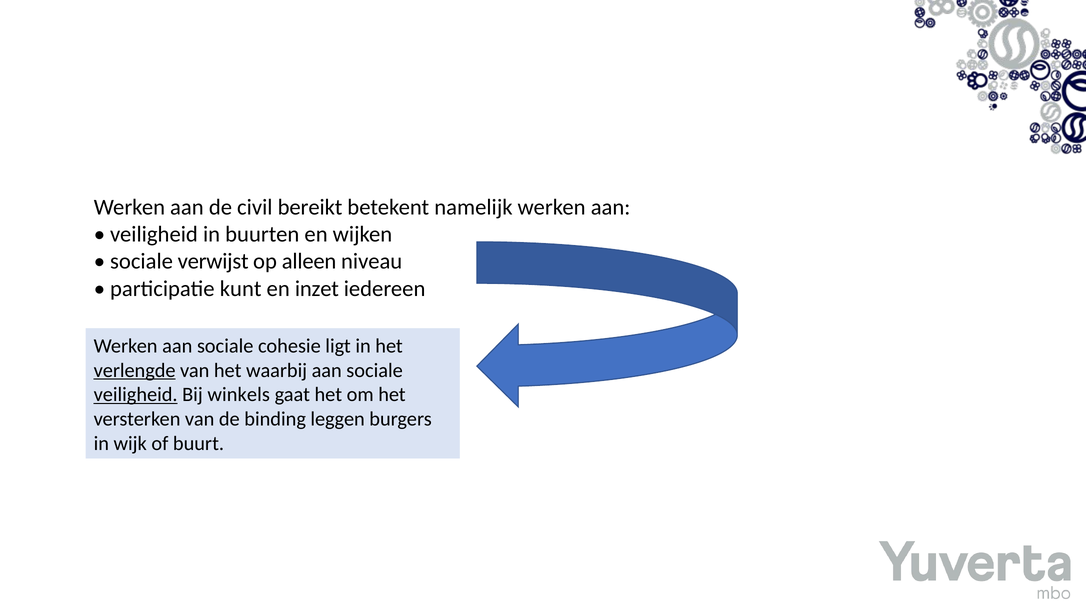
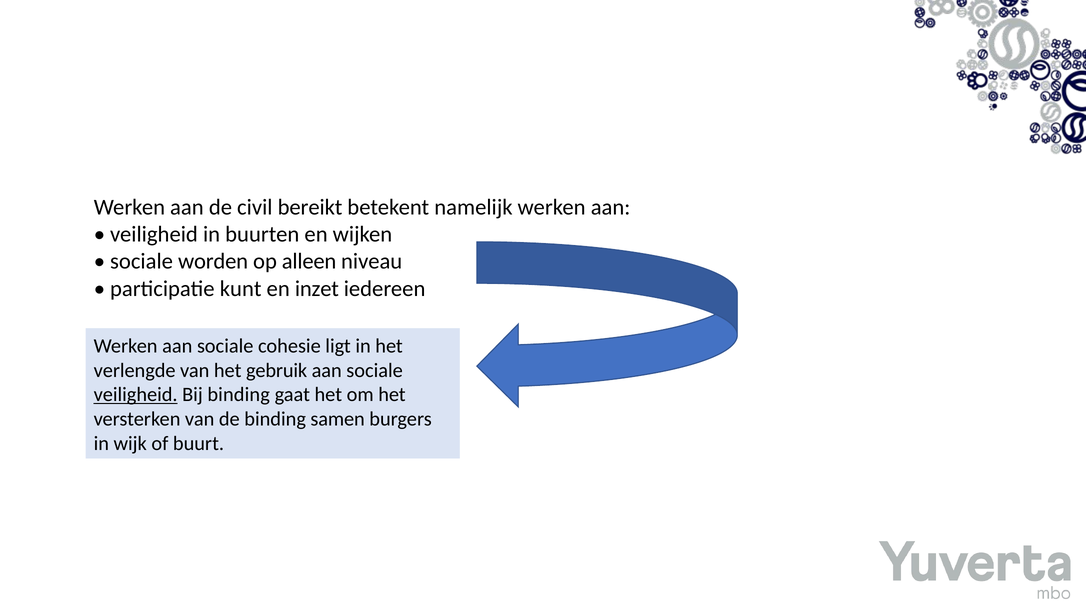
verwijst: verwijst -> worden
verlengde underline: present -> none
waarbij: waarbij -> gebruik
Bij winkels: winkels -> binding
leggen: leggen -> samen
